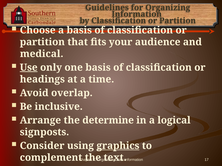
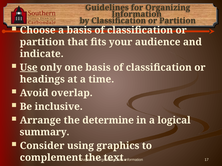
medical: medical -> indicate
signposts: signposts -> summary
graphics underline: present -> none
